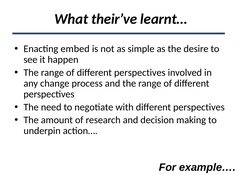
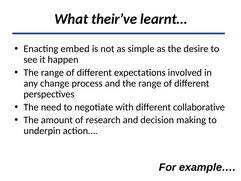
perspectives at (140, 72): perspectives -> expectations
with different perspectives: perspectives -> collaborative
